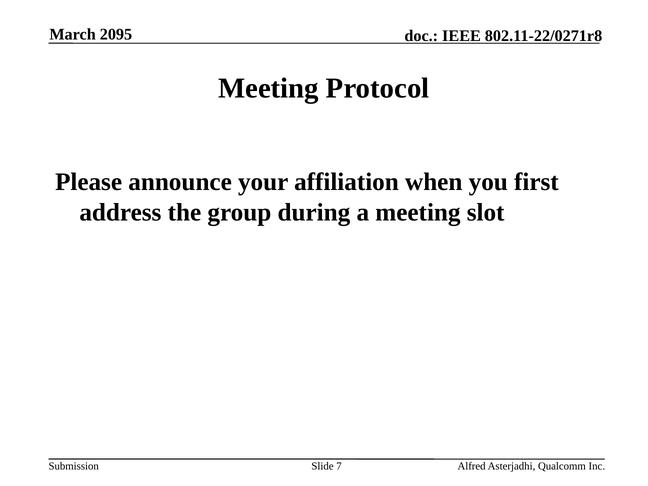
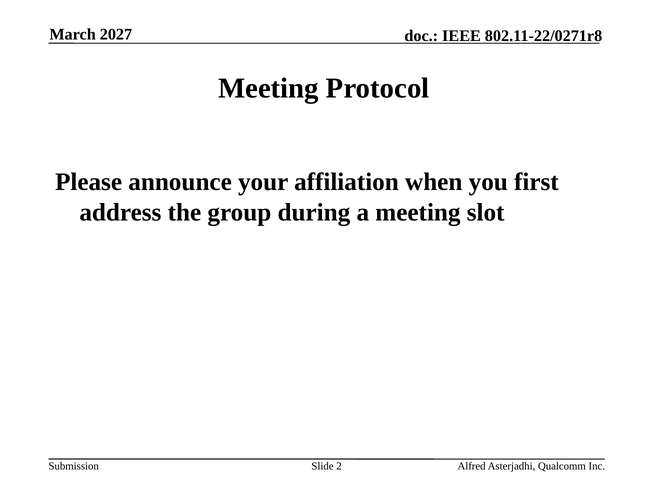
2095: 2095 -> 2027
7: 7 -> 2
